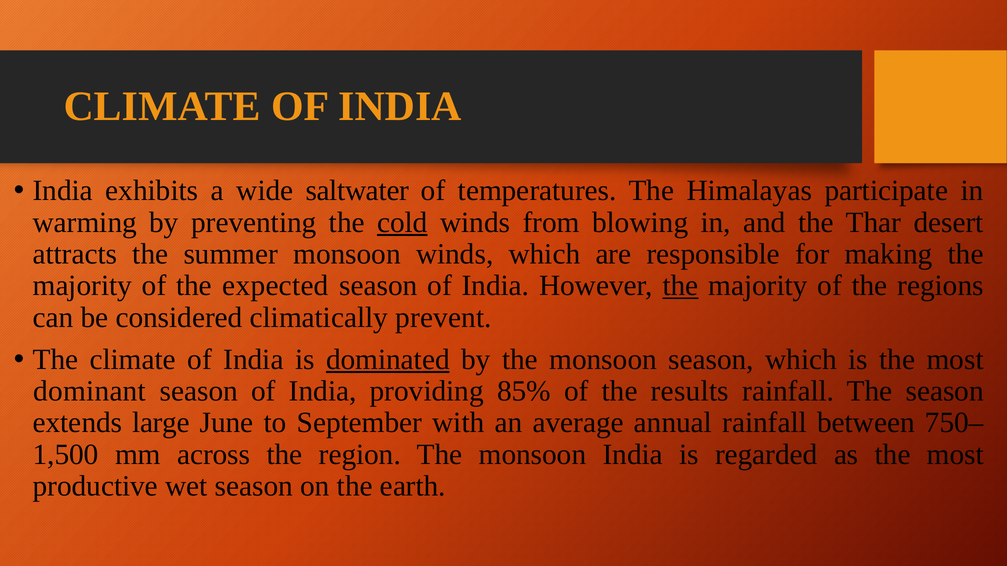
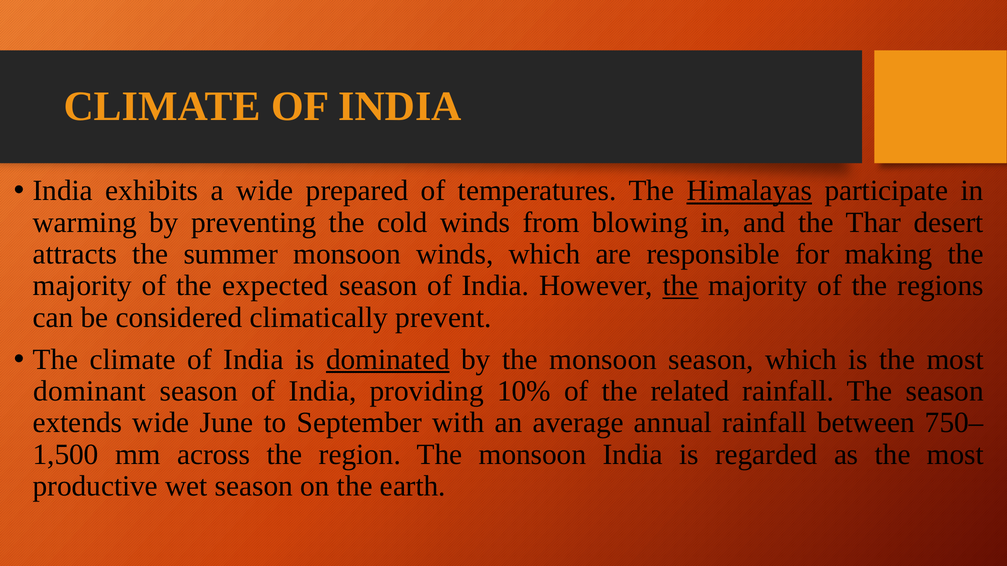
saltwater: saltwater -> prepared
Himalayas underline: none -> present
cold underline: present -> none
85%: 85% -> 10%
results: results -> related
extends large: large -> wide
